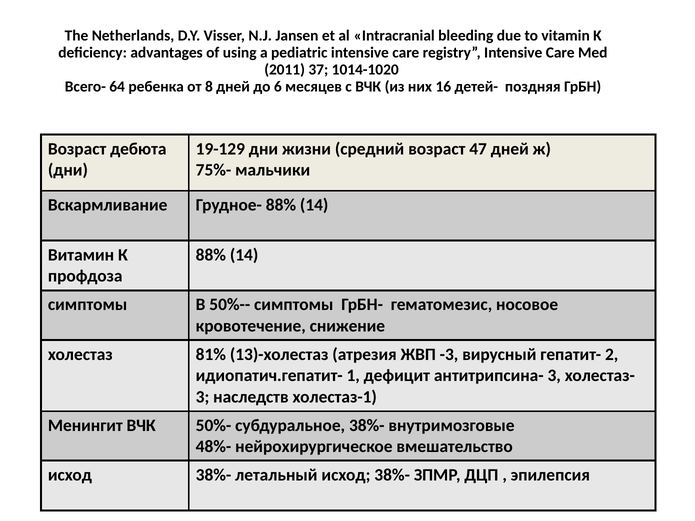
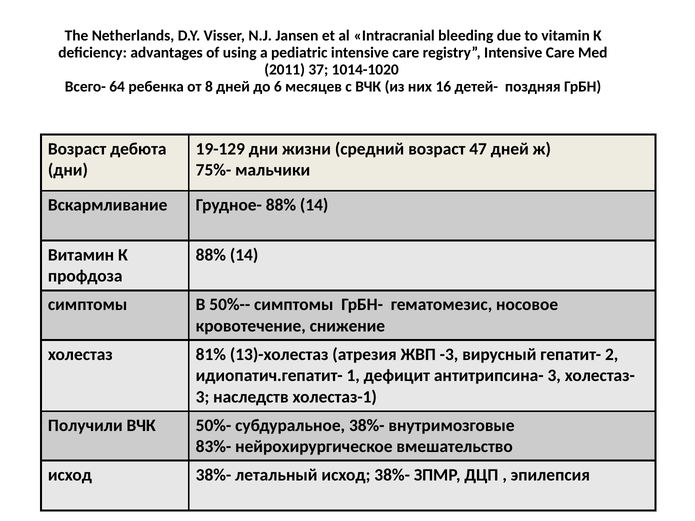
Менингит: Менингит -> Получили
48%-: 48%- -> 83%-
